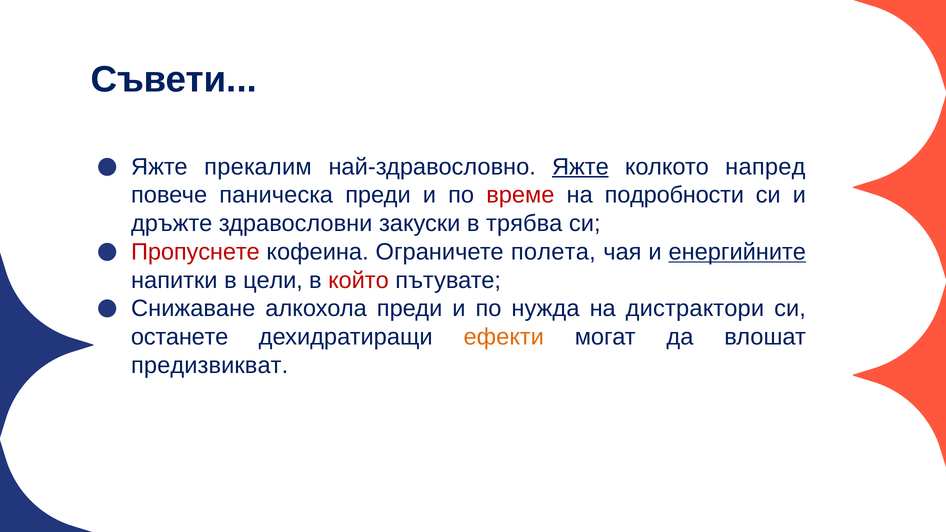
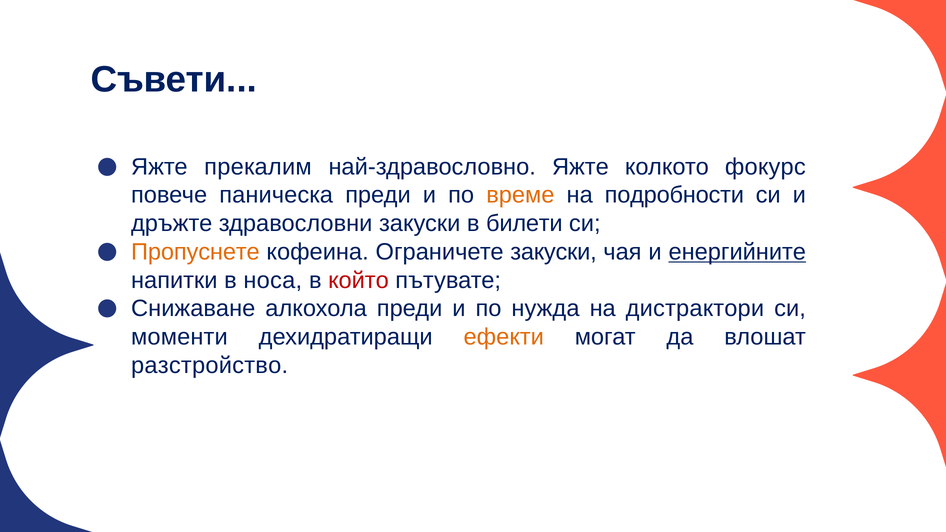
Яжте at (580, 167) underline: present -> none
напред: напред -> фокурс
време colour: red -> orange
трябва: трябва -> билети
Пропуснете colour: red -> orange
Ограничете полета: полета -> закуски
цели: цели -> носа
останете: останете -> моменти
предизвикват: предизвикват -> разстройство
